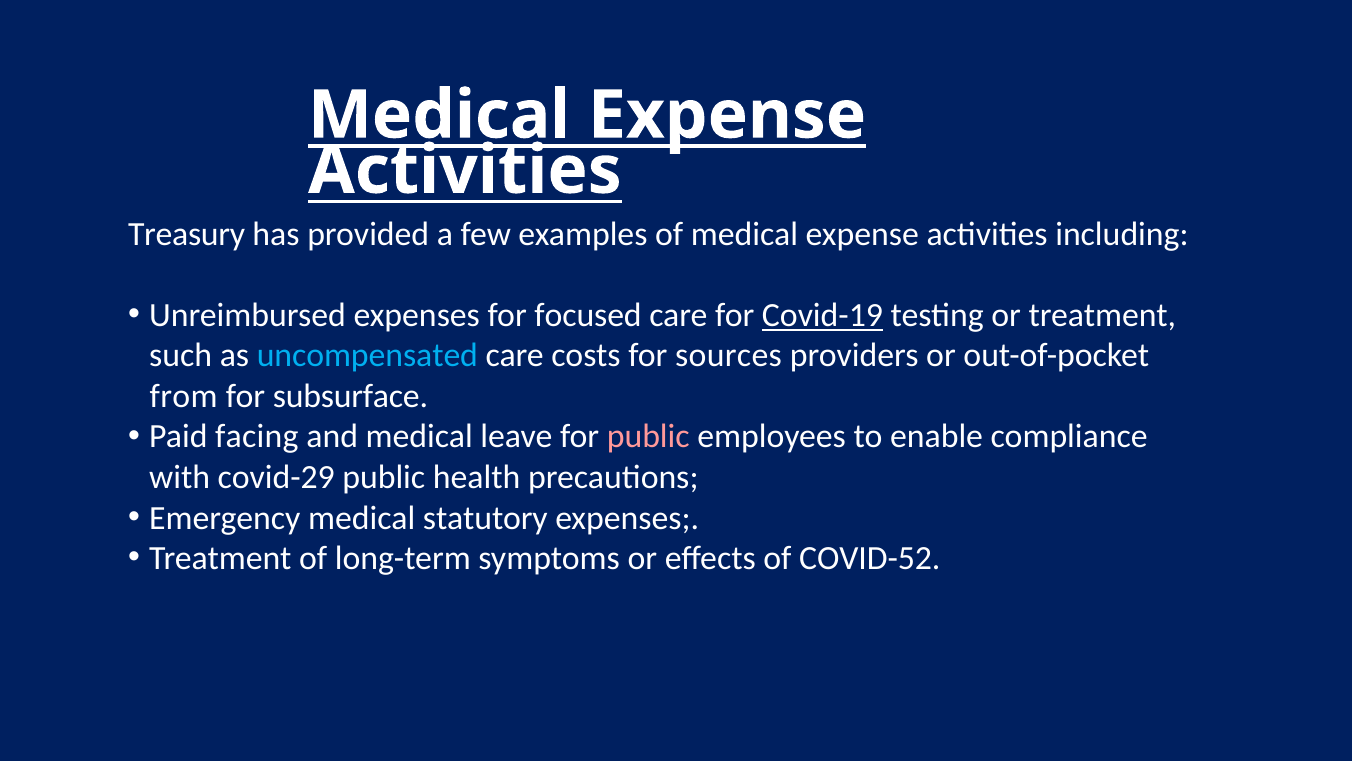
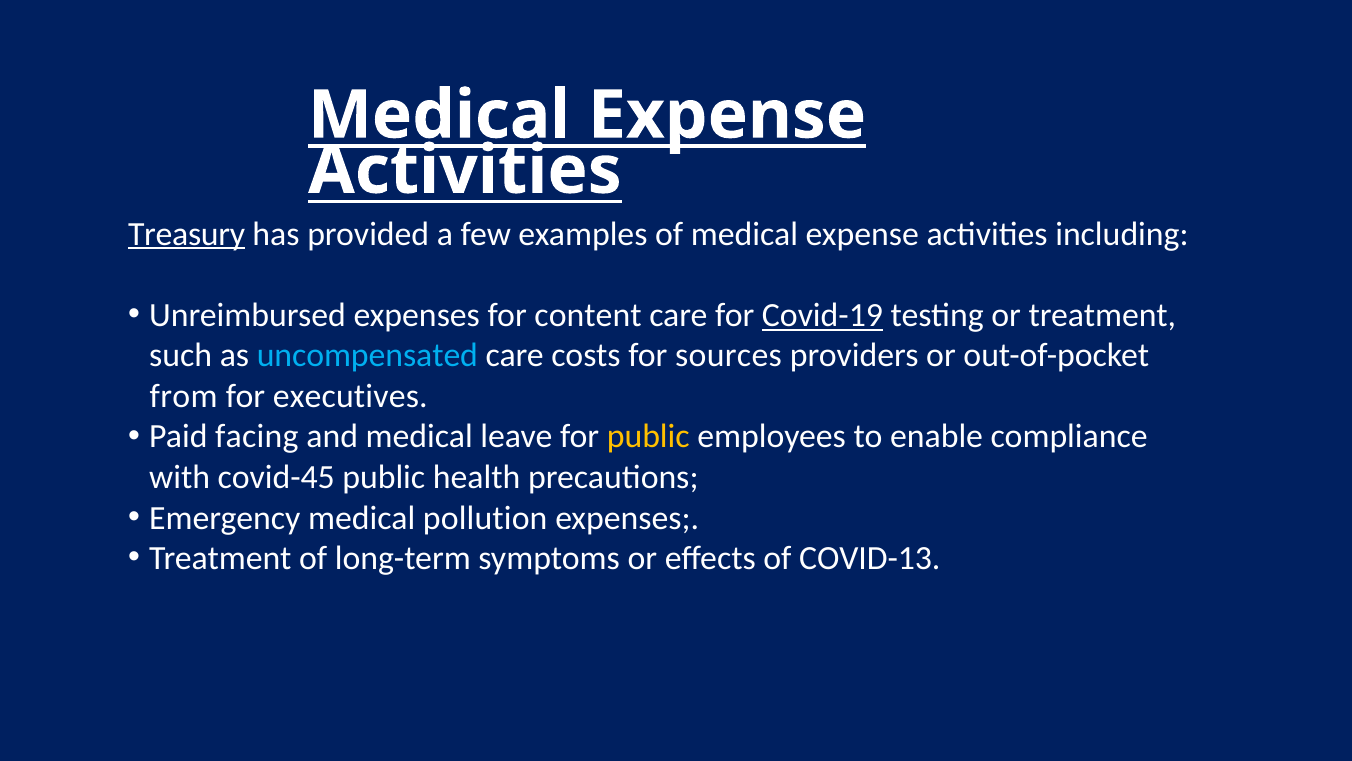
Treasury underline: none -> present
focused: focused -> content
subsurface: subsurface -> executives
public at (648, 437) colour: pink -> yellow
covid-29: covid-29 -> covid-45
statutory: statutory -> pollution
COVID-52: COVID-52 -> COVID-13
